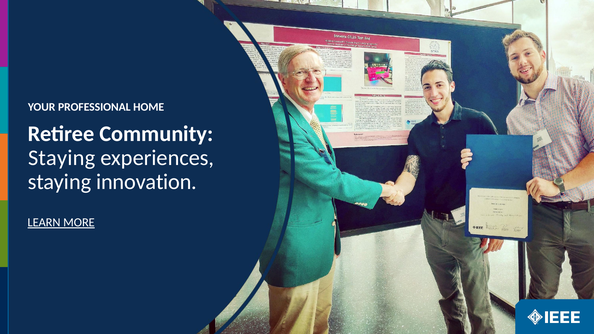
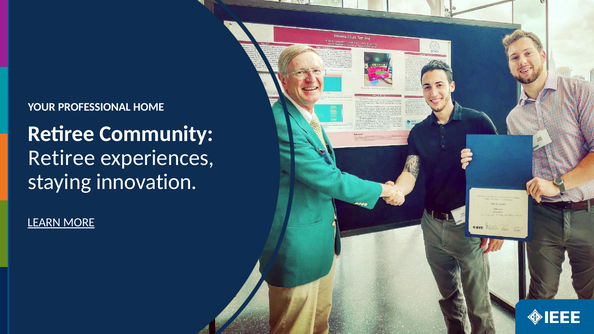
Staying at (62, 158): Staying -> Retiree
